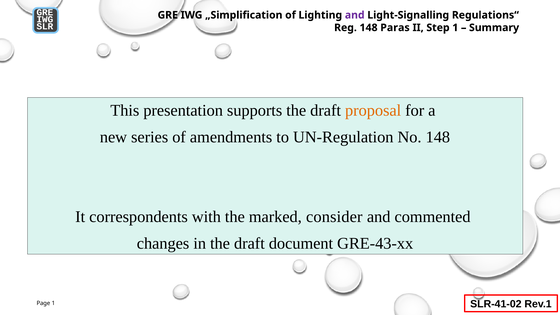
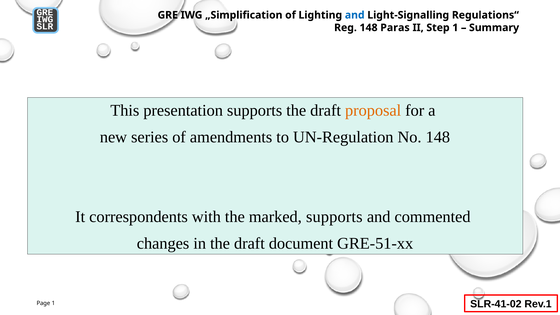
and at (355, 15) colour: purple -> blue
marked consider: consider -> supports
GRE-43-xx: GRE-43-xx -> GRE-51-xx
